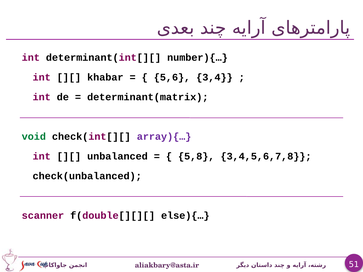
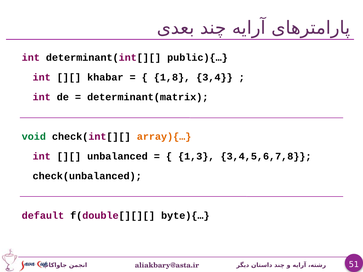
number){…: number){… -> public){…
5,6: 5,6 -> 1,8
array){… colour: purple -> orange
5,8: 5,8 -> 1,3
scanner: scanner -> default
else){…: else){… -> byte){…
